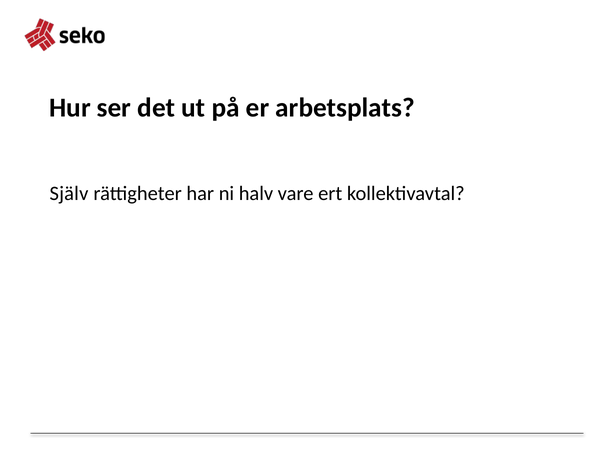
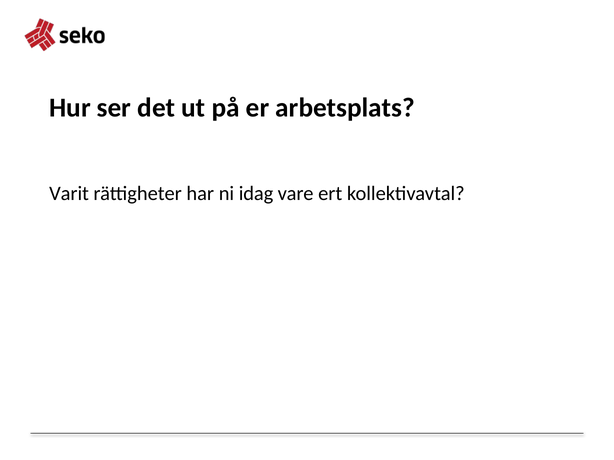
Själv: Själv -> Varit
halv: halv -> idag
